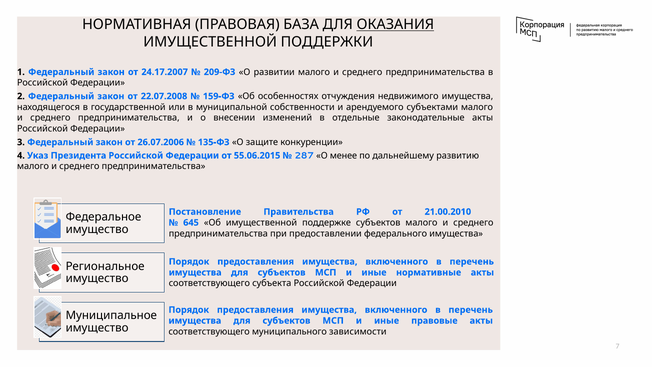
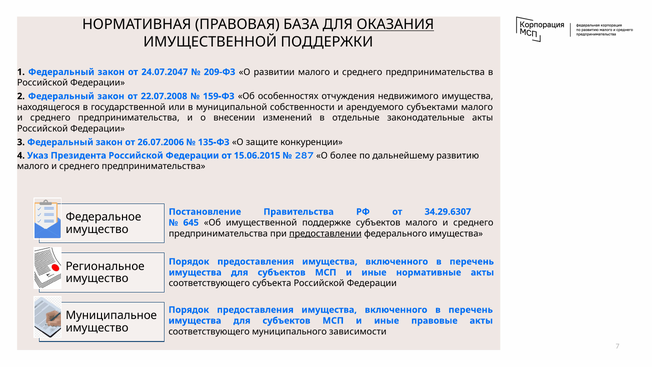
24.17.2007: 24.17.2007 -> 24.07.2047
55.06.2015: 55.06.2015 -> 15.06.2015
менее: менее -> более
21.00.2010: 21.00.2010 -> 34.29.6307
предоставлении underline: none -> present
